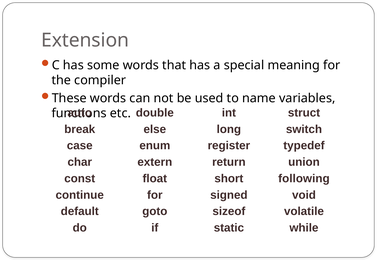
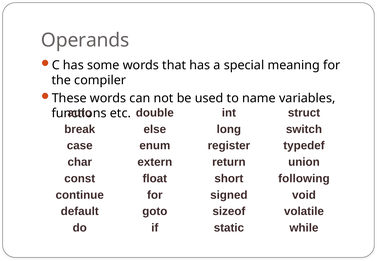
Extension: Extension -> Operands
